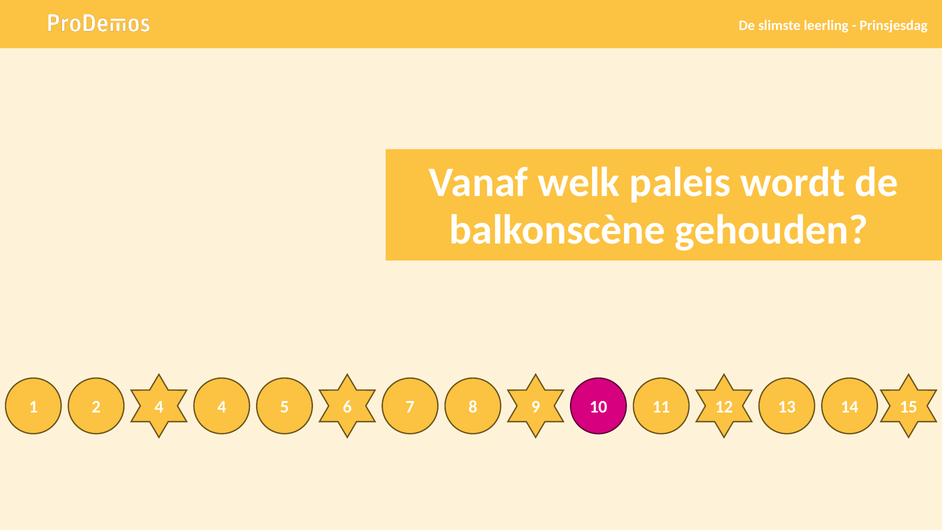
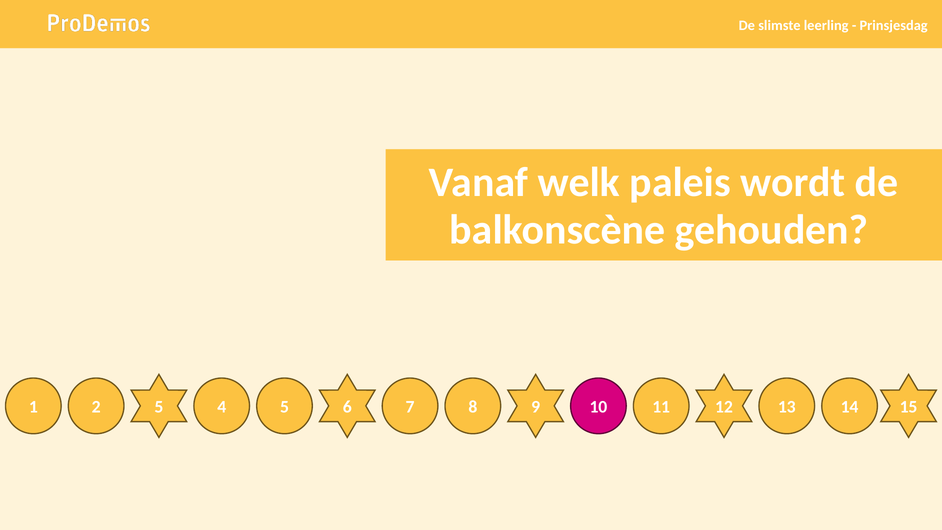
2 4: 4 -> 5
